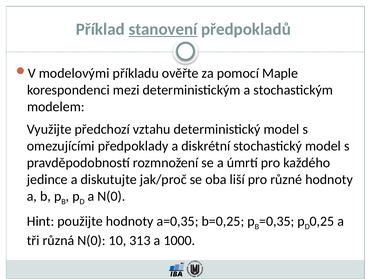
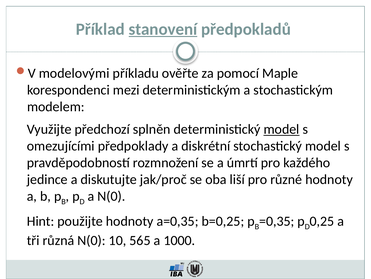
vztahu: vztahu -> splněn
model at (282, 129) underline: none -> present
313: 313 -> 565
